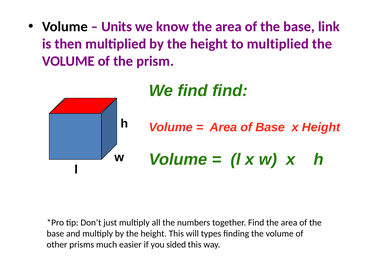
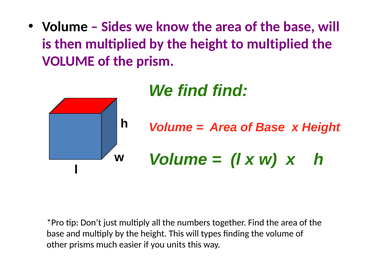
Units: Units -> Sides
base link: link -> will
sided: sided -> units
